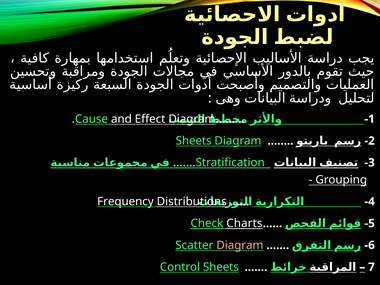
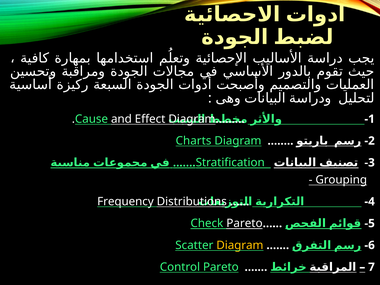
Sheets at (194, 141): Sheets -> Charts
Charts at (244, 223): Charts -> Pareto
Diagram at (240, 245) colour: pink -> yellow
Control Sheets: Sheets -> Pareto
